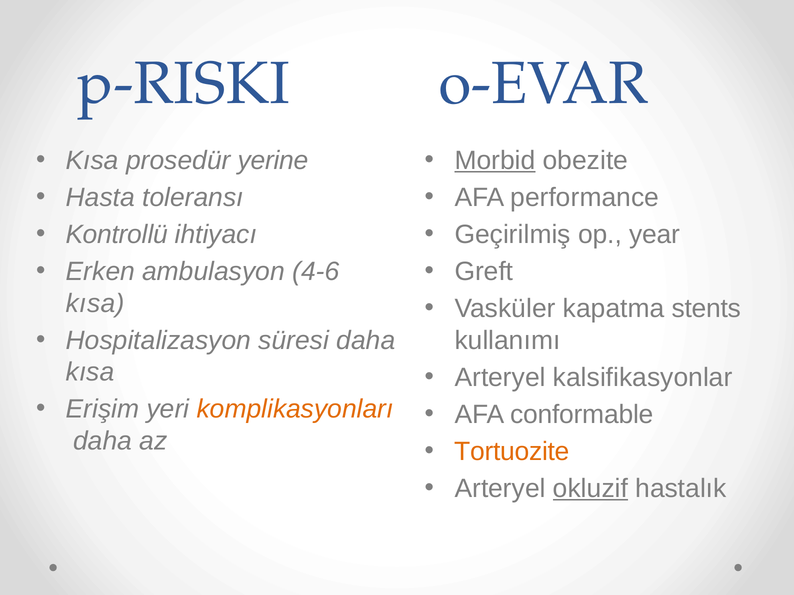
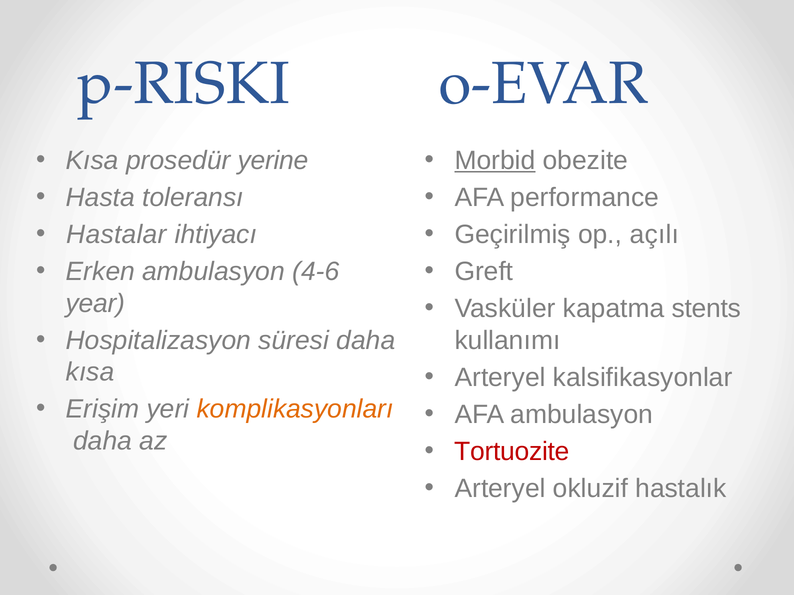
Kontrollü: Kontrollü -> Hastalar
year: year -> açılı
kısa at (95, 304): kısa -> year
AFA conformable: conformable -> ambulasyon
Tortuozite colour: orange -> red
okluzif underline: present -> none
